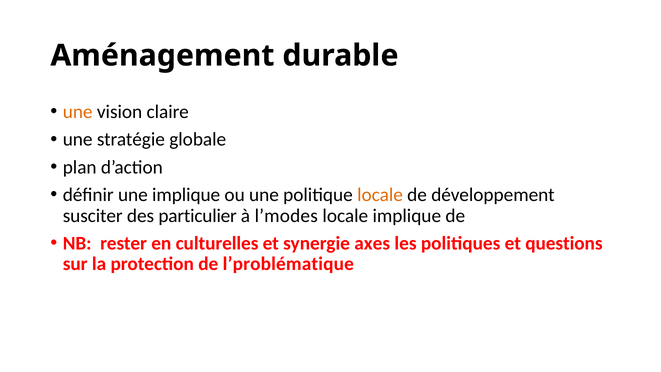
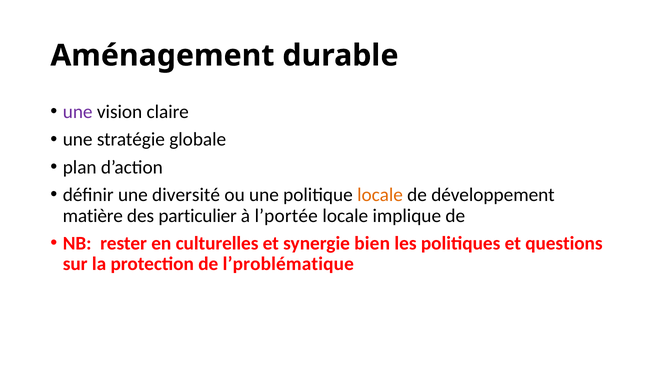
une at (78, 112) colour: orange -> purple
une implique: implique -> diversité
susciter: susciter -> matière
l’modes: l’modes -> l’portée
axes: axes -> bien
